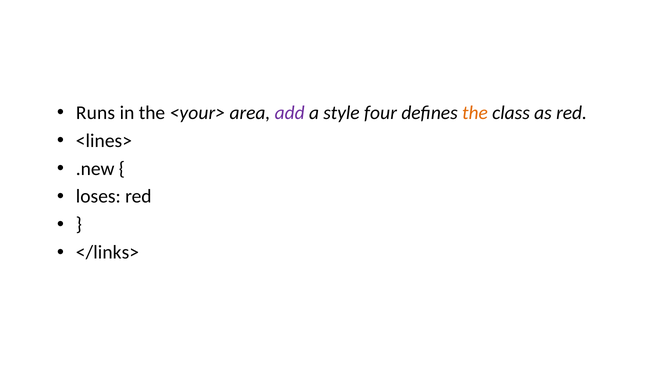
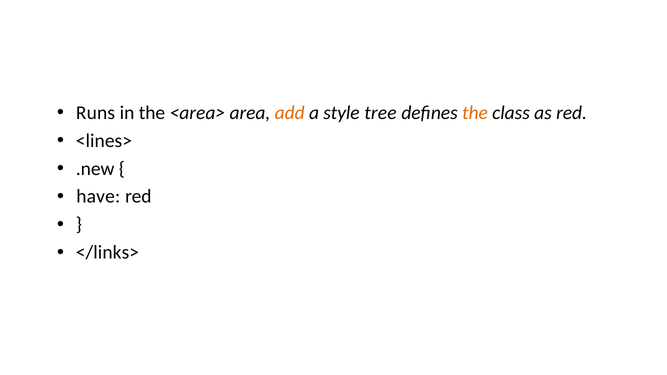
<your>: <your> -> <area>
add colour: purple -> orange
four: four -> tree
loses: loses -> have
